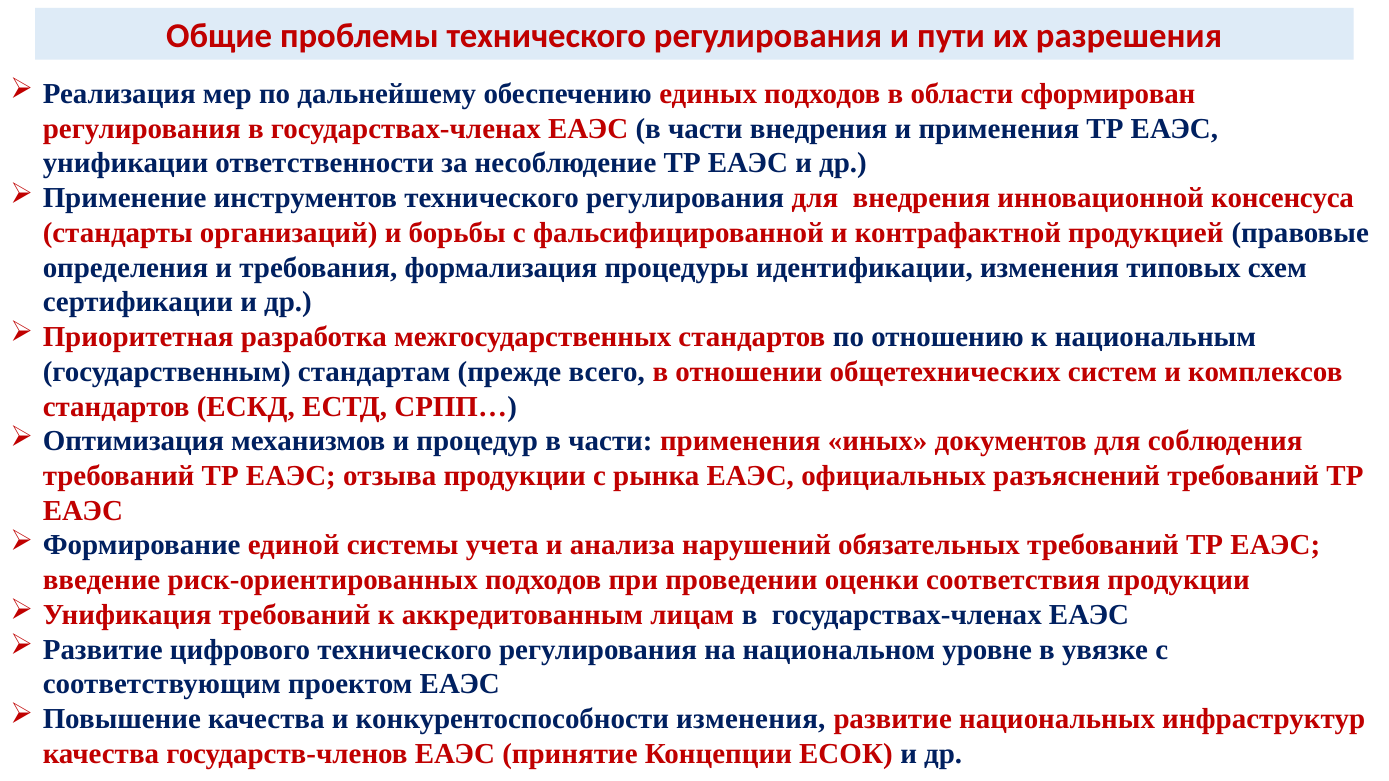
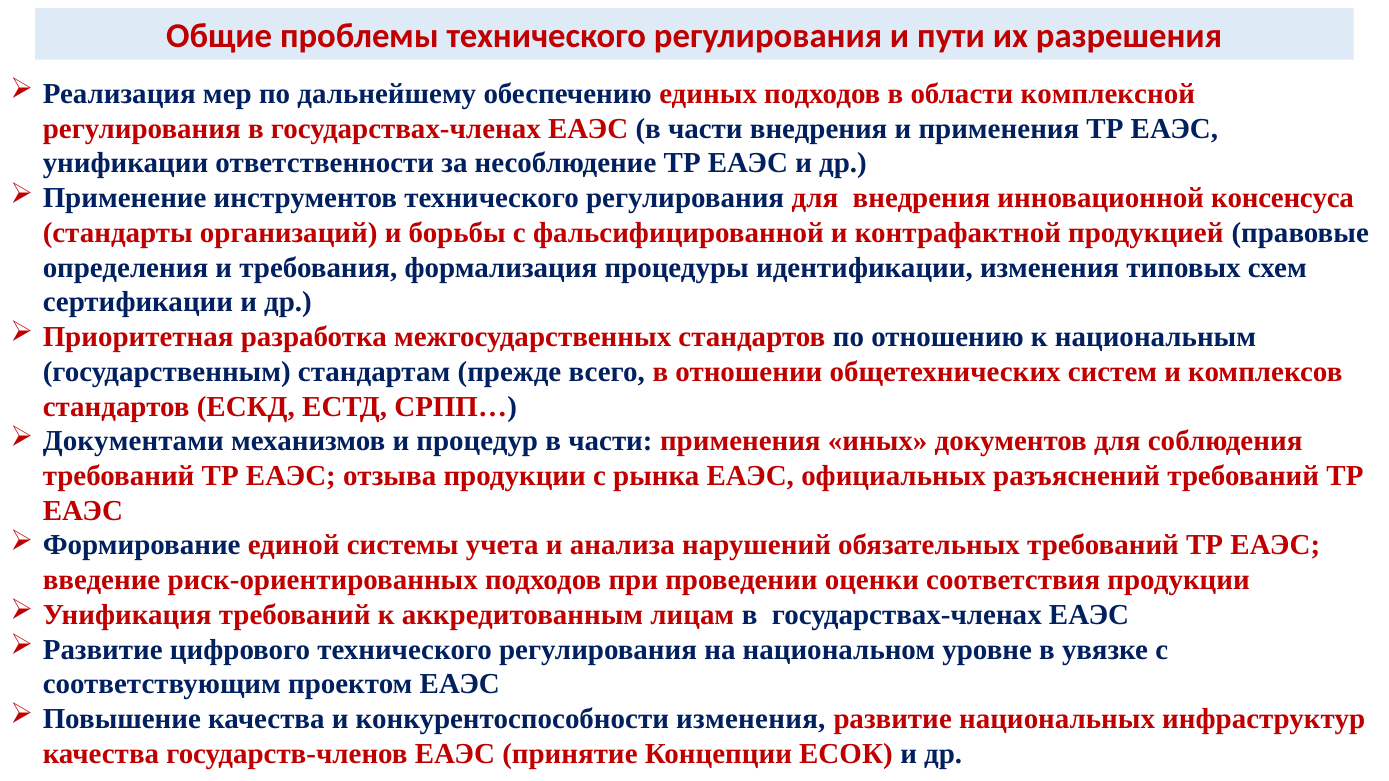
сформирован: сформирован -> комплексной
Оптимизация: Оптимизация -> Документами
